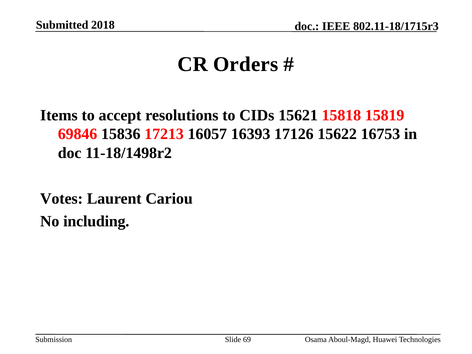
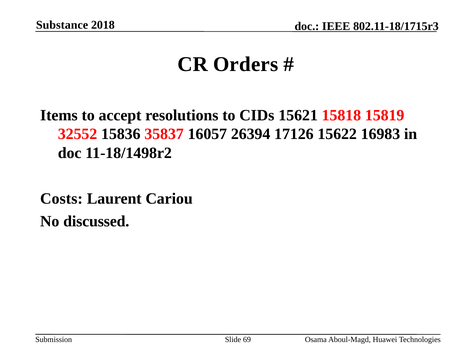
Submitted: Submitted -> Substance
69846: 69846 -> 32552
17213: 17213 -> 35837
16393: 16393 -> 26394
16753: 16753 -> 16983
Votes: Votes -> Costs
including: including -> discussed
